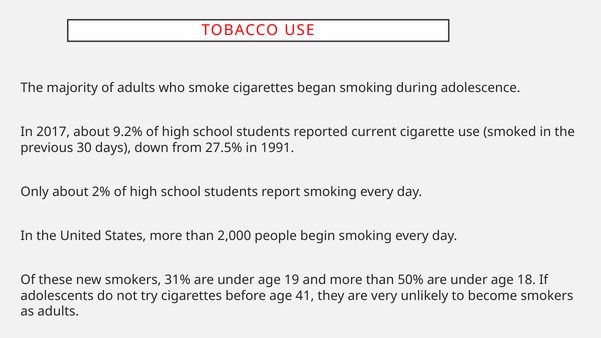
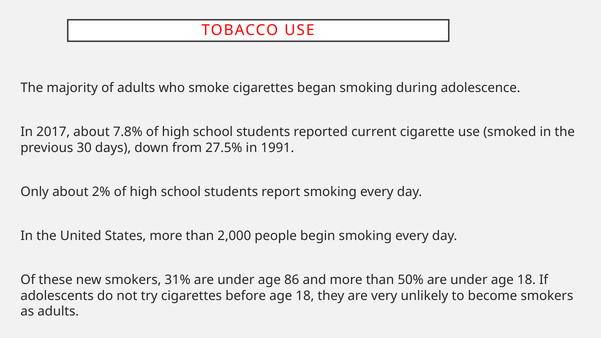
9.2%: 9.2% -> 7.8%
19: 19 -> 86
before age 41: 41 -> 18
